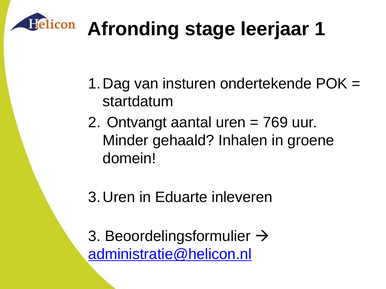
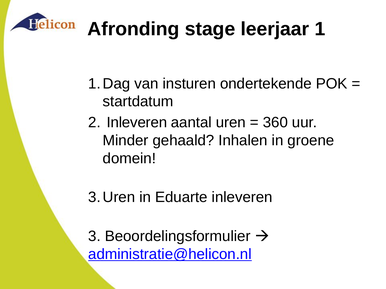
Ontvangt at (137, 123): Ontvangt -> Inleveren
769: 769 -> 360
